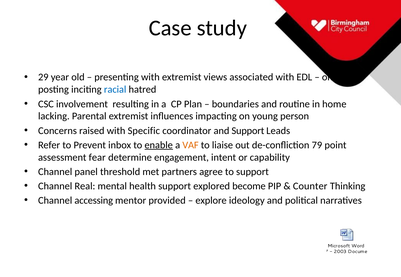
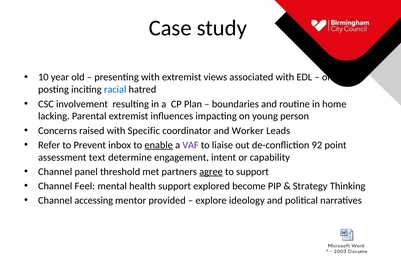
29: 29 -> 10
and Support: Support -> Worker
VAF colour: orange -> purple
79: 79 -> 92
fear: fear -> text
agree underline: none -> present
Real: Real -> Feel
Counter: Counter -> Strategy
